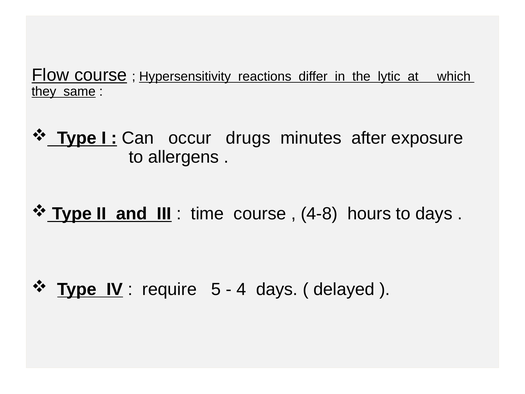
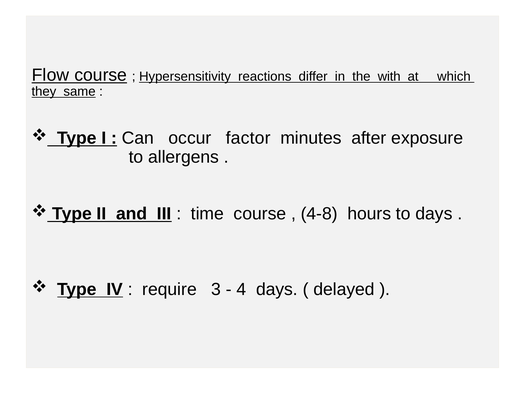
lytic: lytic -> with
drugs: drugs -> factor
5: 5 -> 3
